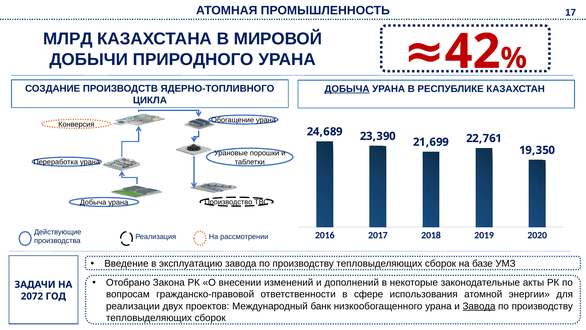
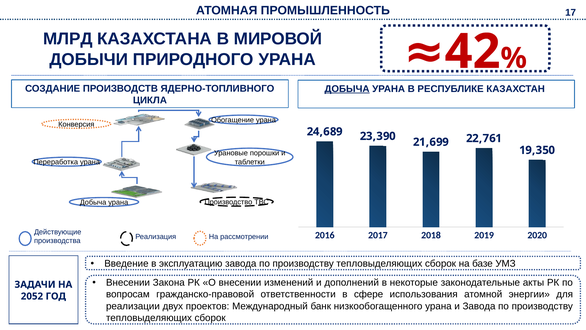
Отобрано at (128, 282): Отобрано -> Внесении
2072: 2072 -> 2052
Завода at (479, 306) underline: present -> none
